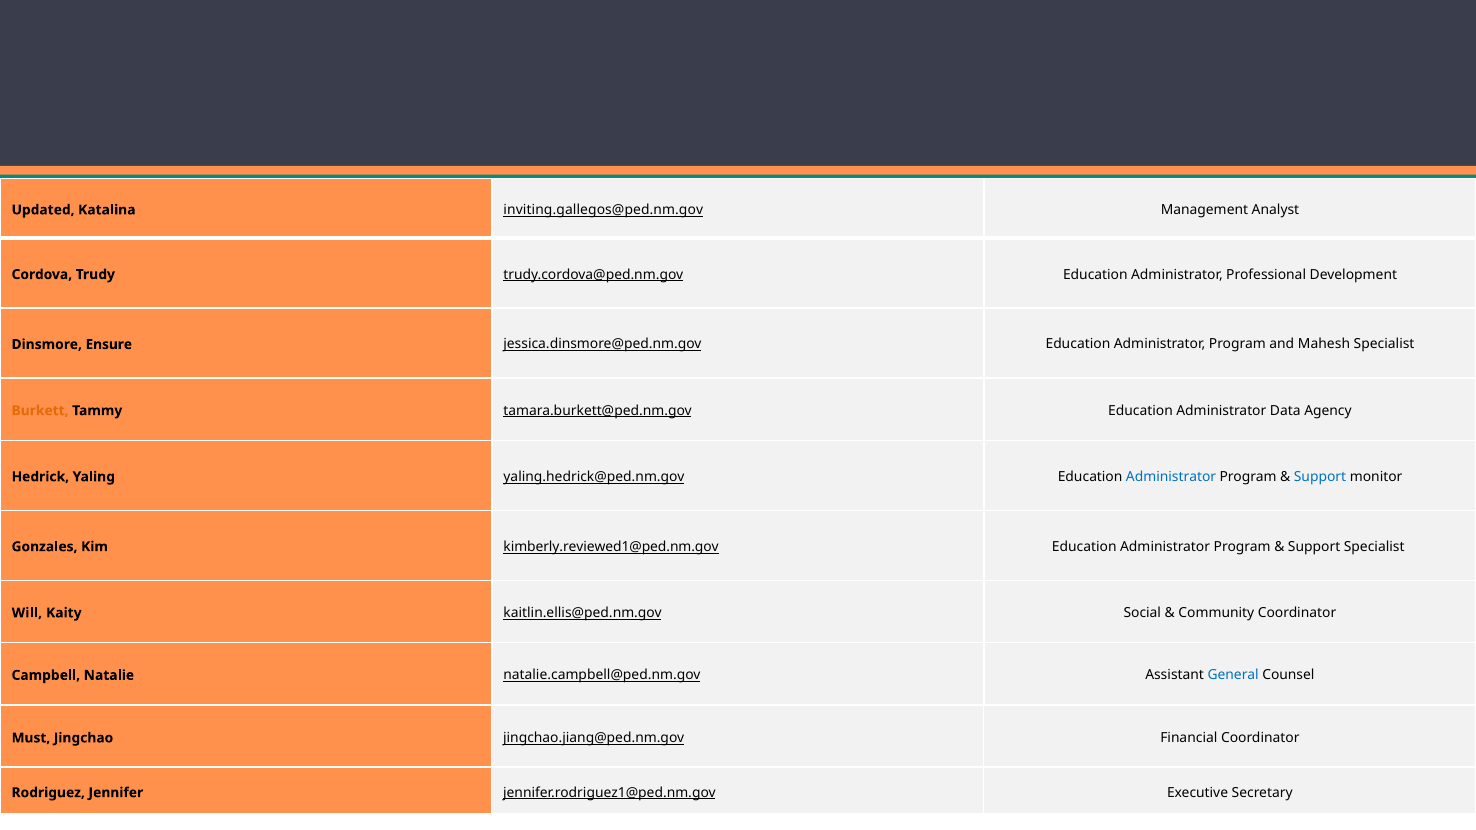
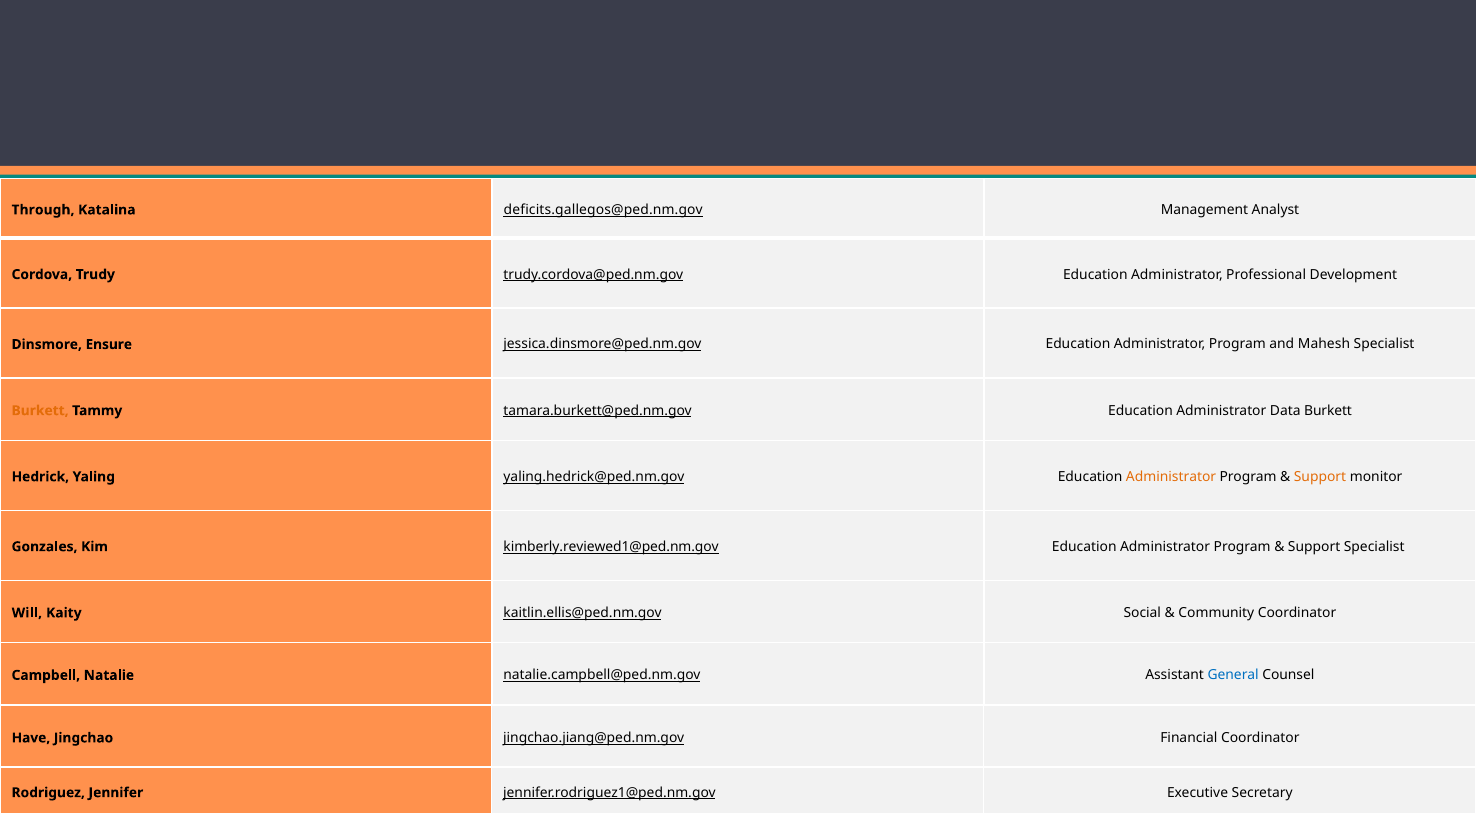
Updated: Updated -> Through
inviting.gallegos@ped.nm.gov: inviting.gallegos@ped.nm.gov -> deficits.gallegos@ped.nm.gov
Data Agency: Agency -> Burkett
Administrator at (1171, 477) colour: blue -> orange
Support at (1320, 477) colour: blue -> orange
Must: Must -> Have
